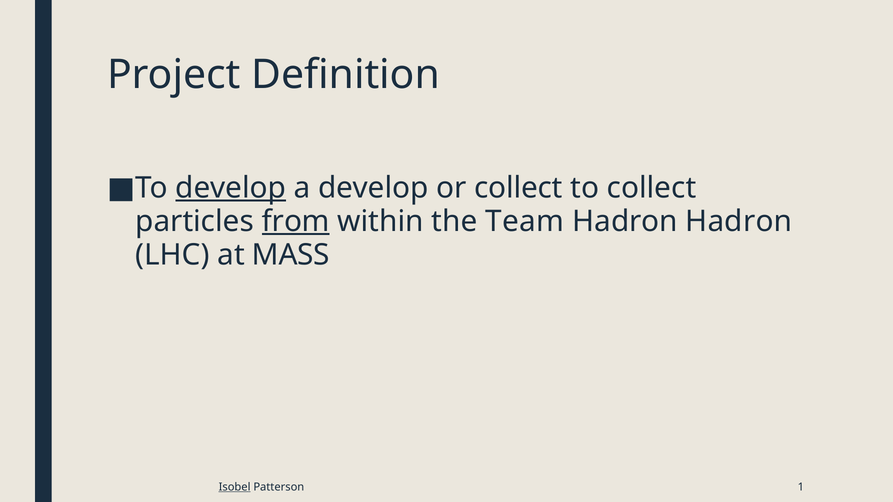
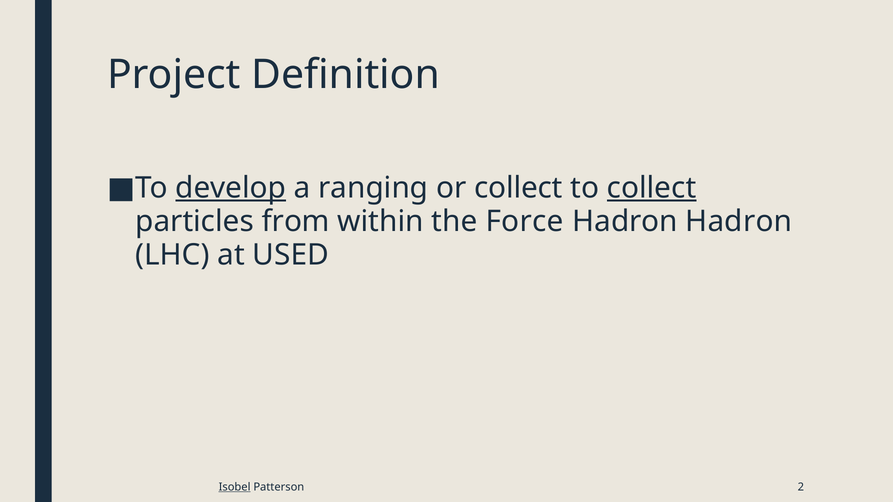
a develop: develop -> ranging
collect at (652, 188) underline: none -> present
from underline: present -> none
Team: Team -> Force
MASS: MASS -> USED
1: 1 -> 2
